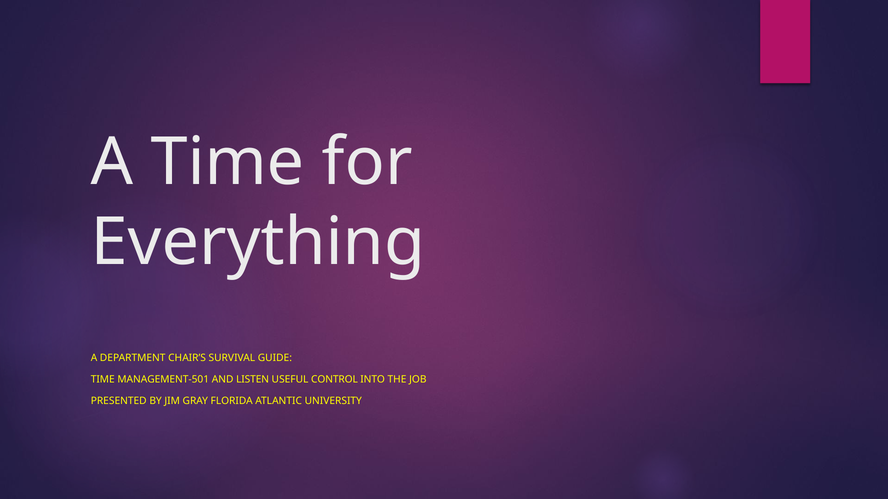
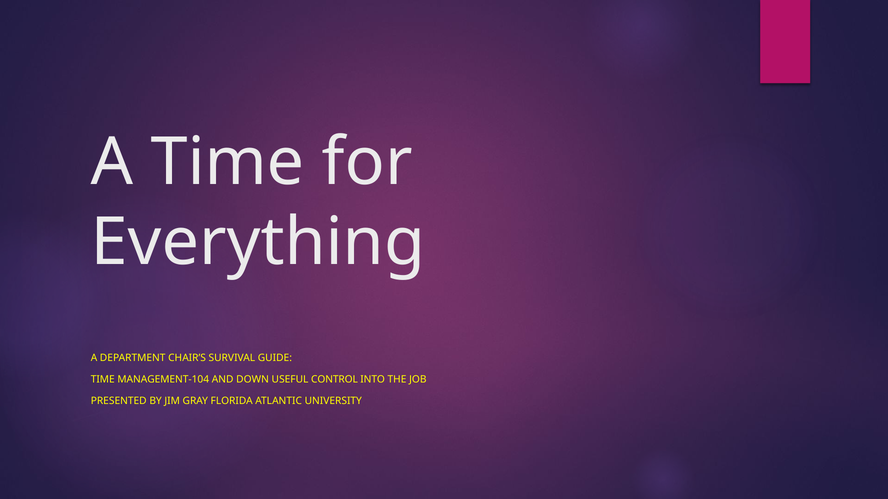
MANAGEMENT-501: MANAGEMENT-501 -> MANAGEMENT-104
LISTEN: LISTEN -> DOWN
